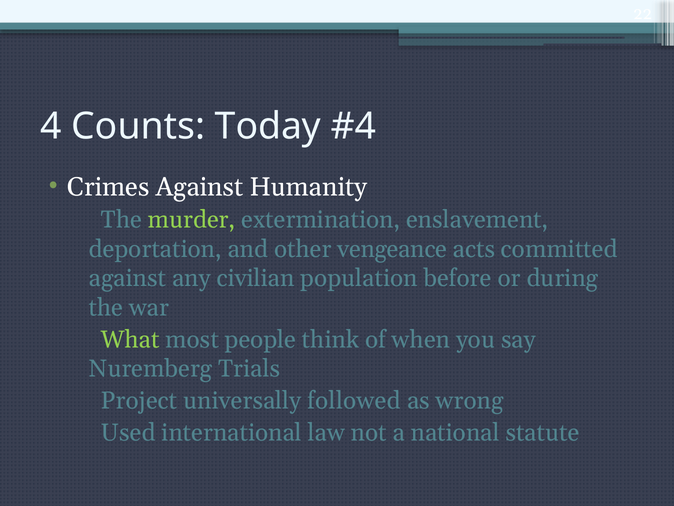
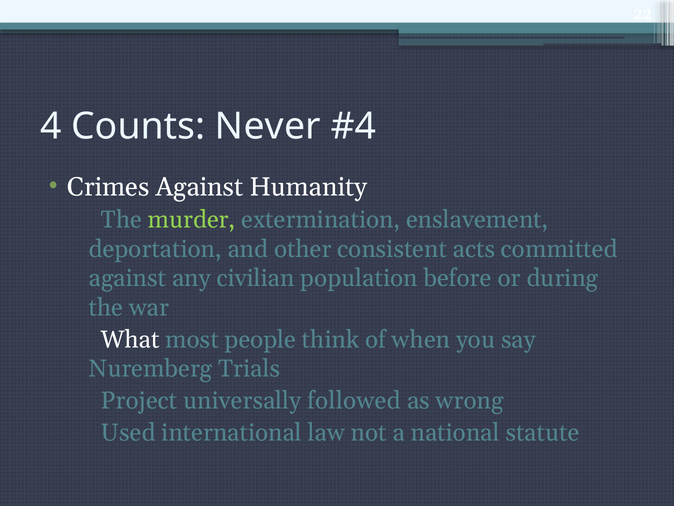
Today: Today -> Never
vengeance: vengeance -> consistent
What colour: light green -> white
